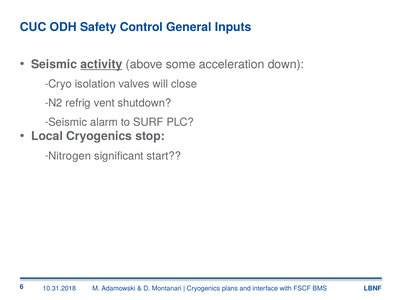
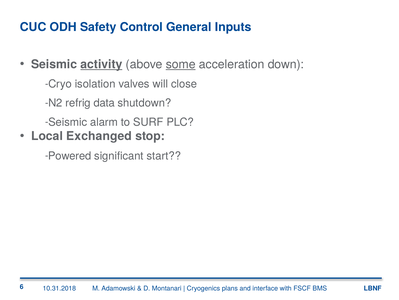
some underline: none -> present
vent: vent -> data
Local Cryogenics: Cryogenics -> Exchanged
Nitrogen: Nitrogen -> Powered
